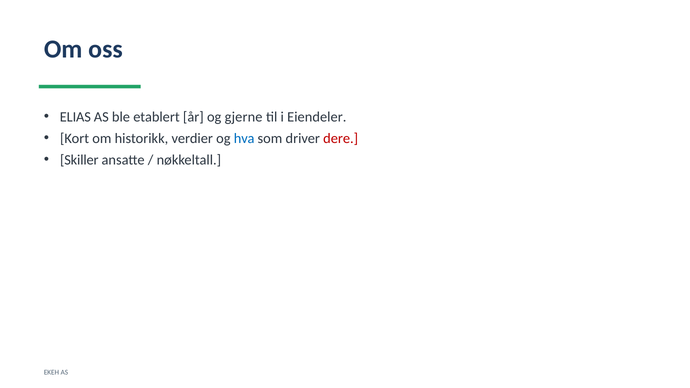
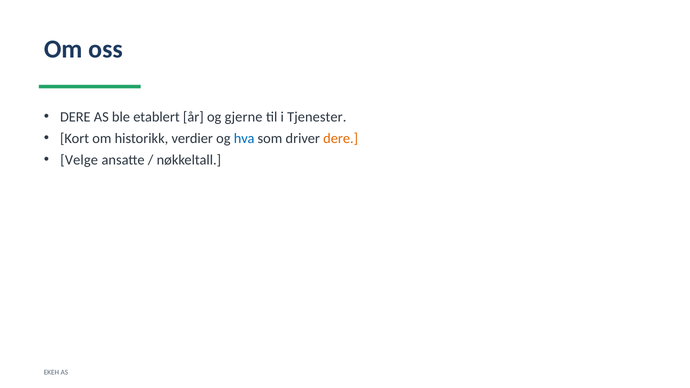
ELIAS at (75, 117): ELIAS -> DERE
Eiendeler: Eiendeler -> Tjenester
dere at (341, 138) colour: red -> orange
Skiller: Skiller -> Velge
